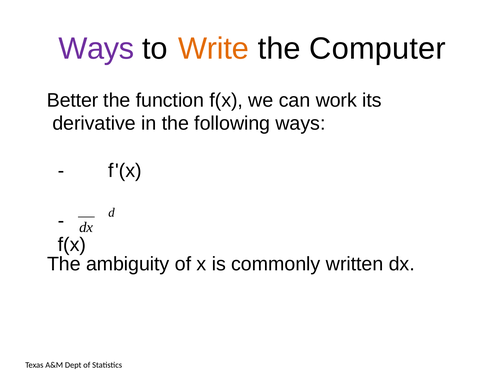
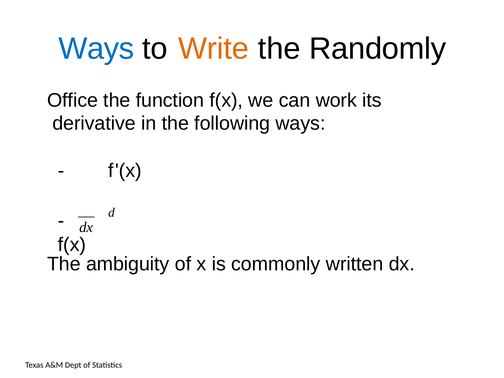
Ways at (96, 49) colour: purple -> blue
Computer: Computer -> Randomly
Better: Better -> Office
